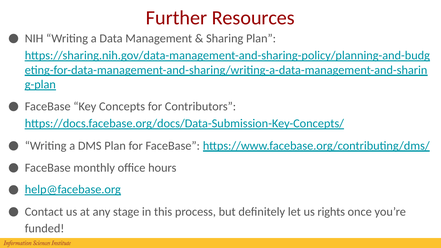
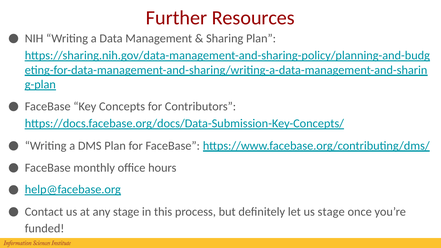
us rights: rights -> stage
